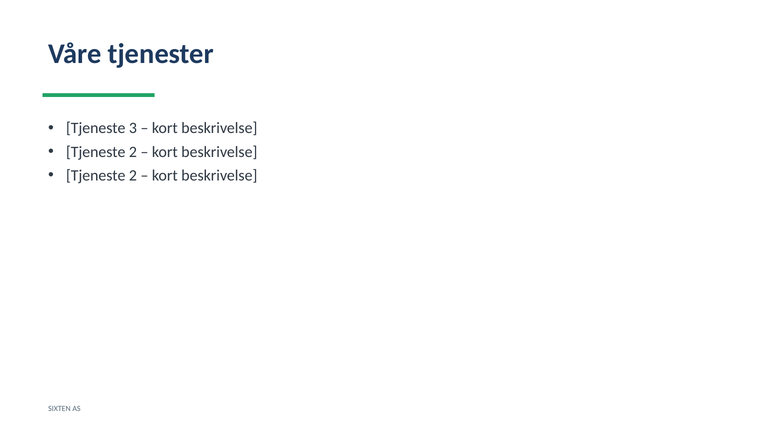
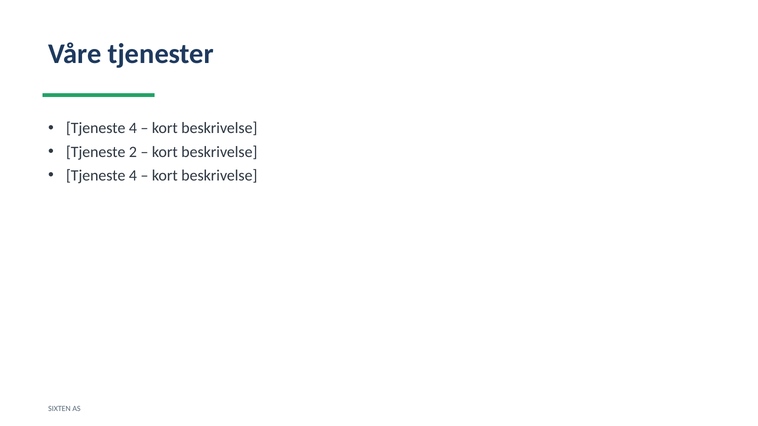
3 at (133, 128): 3 -> 4
2 at (133, 176): 2 -> 4
